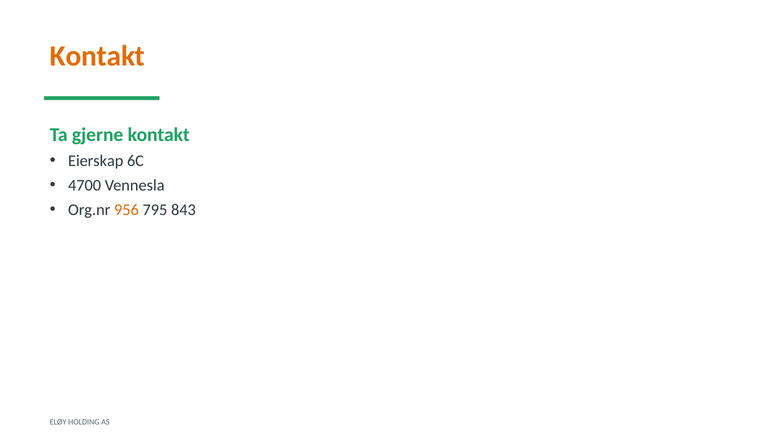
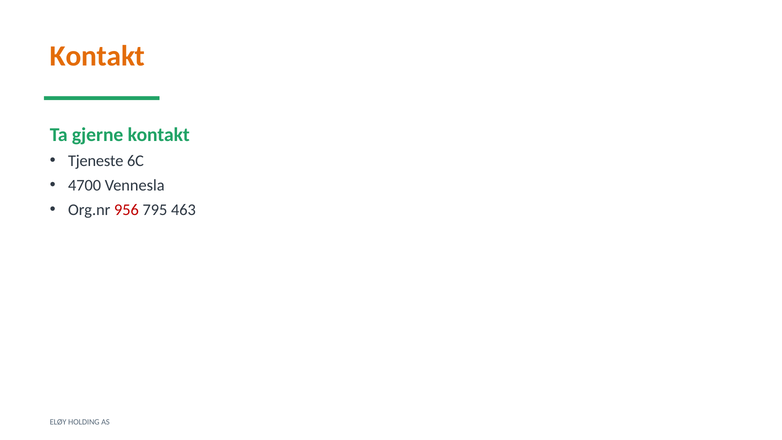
Eierskap: Eierskap -> Tjeneste
956 colour: orange -> red
843: 843 -> 463
